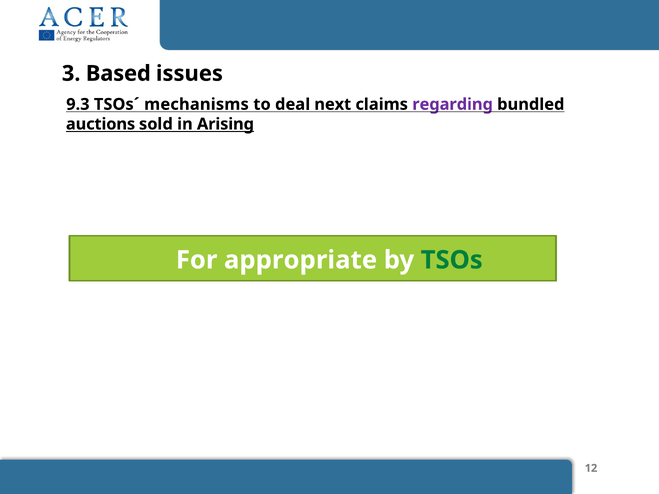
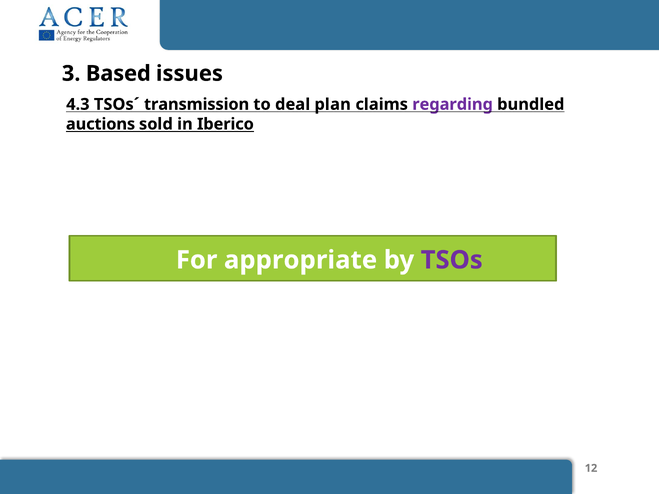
9.3: 9.3 -> 4.3
mechanisms: mechanisms -> transmission
next: next -> plan
Arising: Arising -> Iberico
TSOs colour: green -> purple
